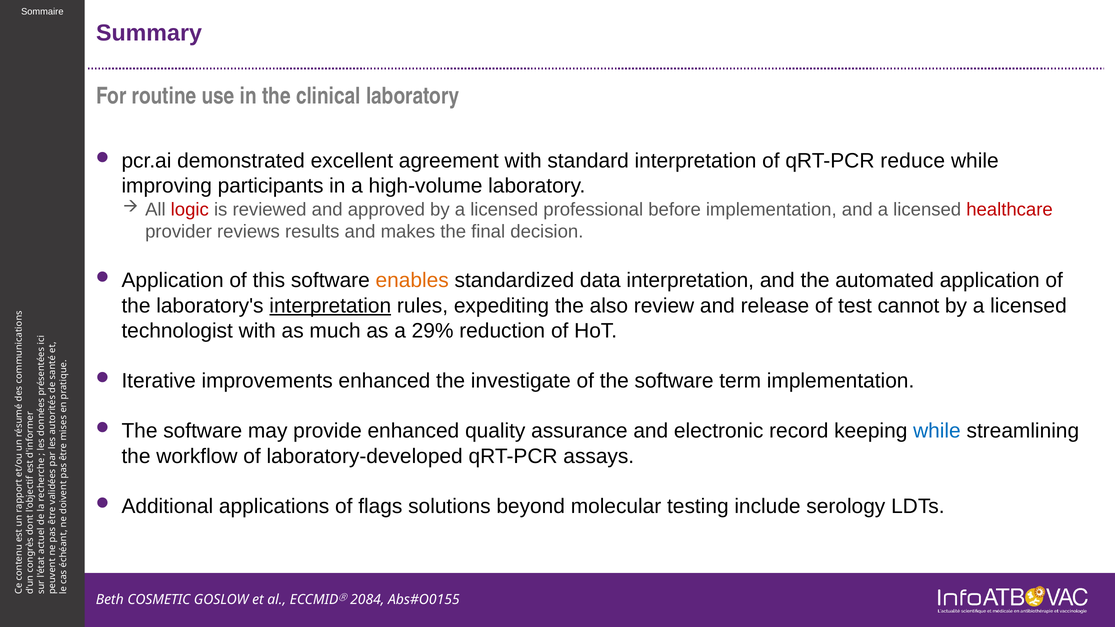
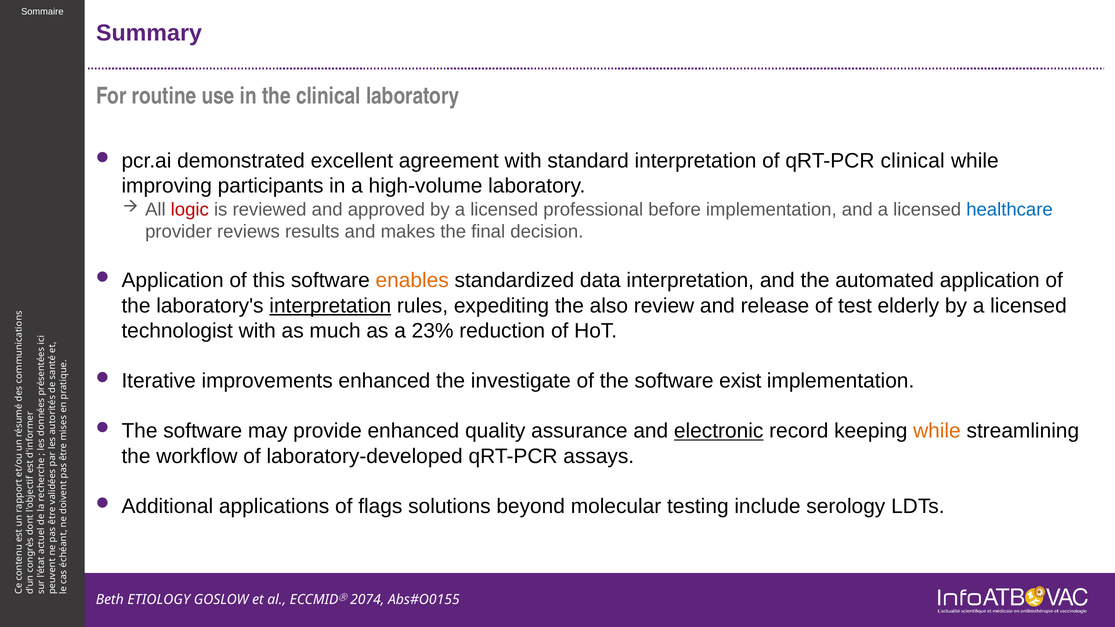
qRT-PCR reduce: reduce -> clinical
healthcare colour: red -> blue
cannot: cannot -> elderly
29%: 29% -> 23%
term: term -> exist
electronic underline: none -> present
while at (937, 431) colour: blue -> orange
COSMETIC: COSMETIC -> ETIOLOGY
2084: 2084 -> 2074
